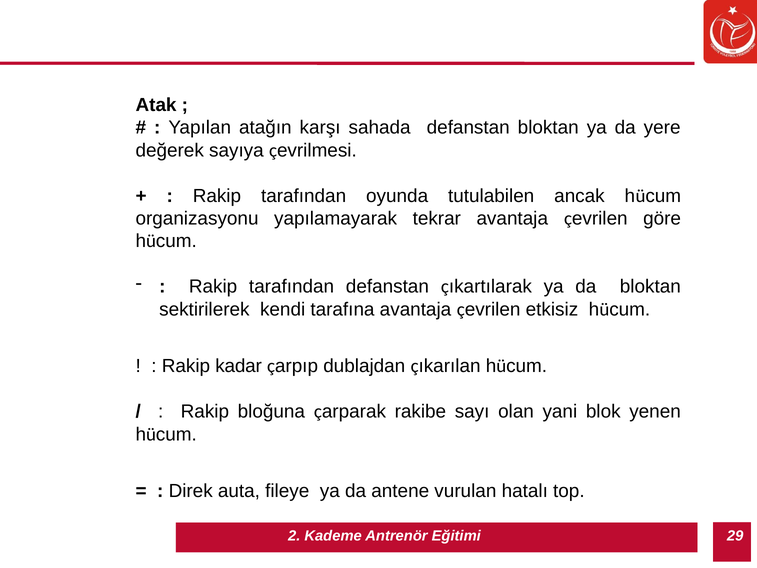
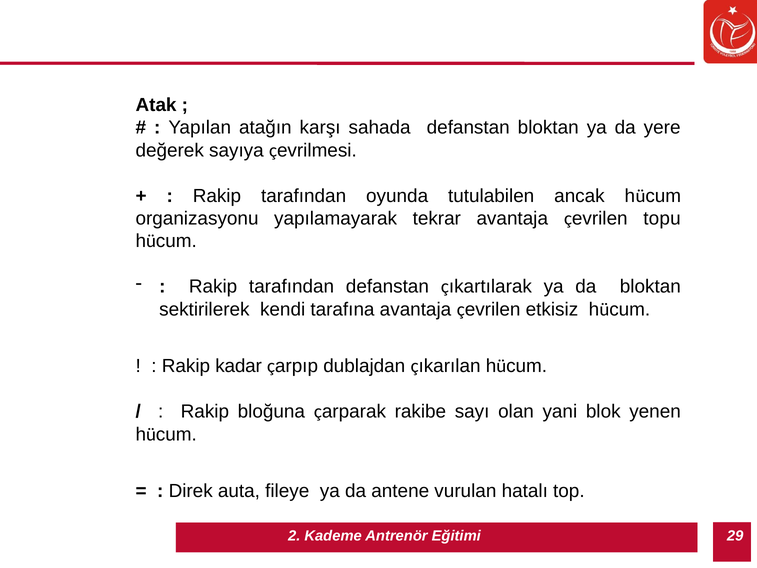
göre: göre -> topu
